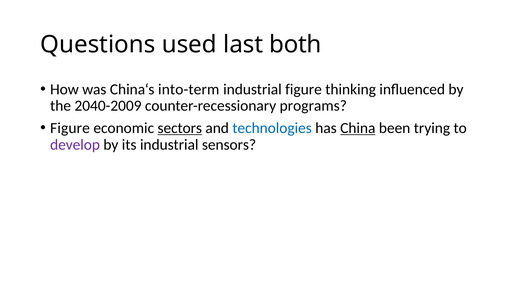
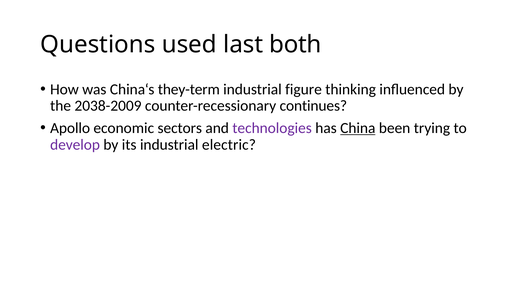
into-term: into-term -> they-term
2040-2009: 2040-2009 -> 2038-2009
programs: programs -> continues
Figure at (70, 128): Figure -> Apollo
sectors underline: present -> none
technologies colour: blue -> purple
sensors: sensors -> electric
